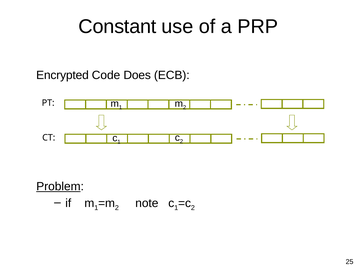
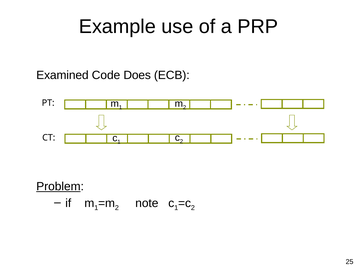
Constant: Constant -> Example
Encrypted: Encrypted -> Examined
